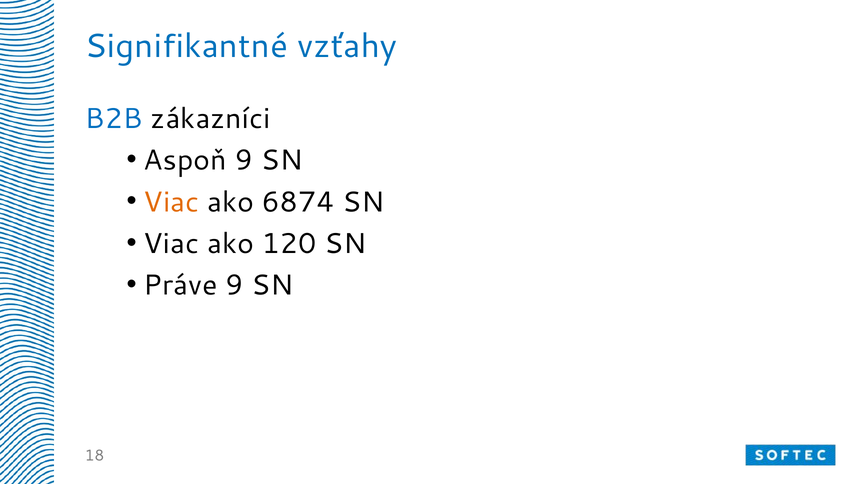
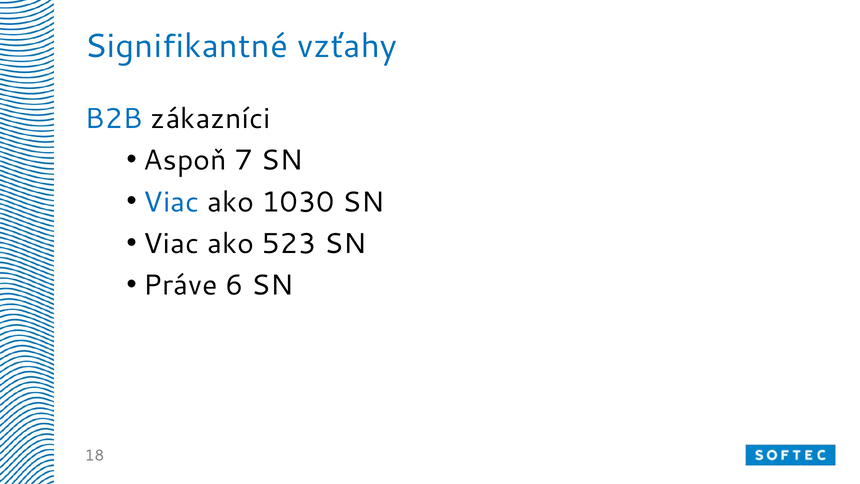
Aspoň 9: 9 -> 7
Viac at (171, 202) colour: orange -> blue
6874: 6874 -> 1030
120: 120 -> 523
Práve 9: 9 -> 6
